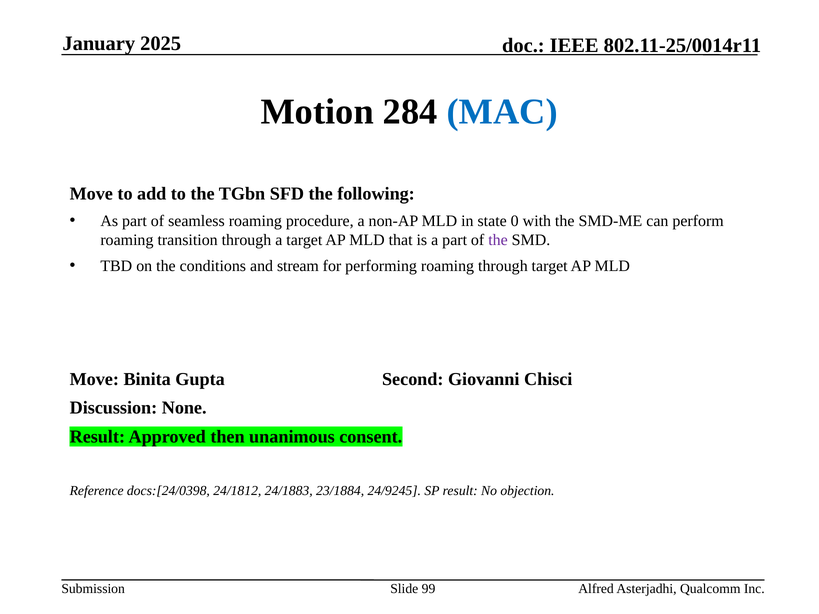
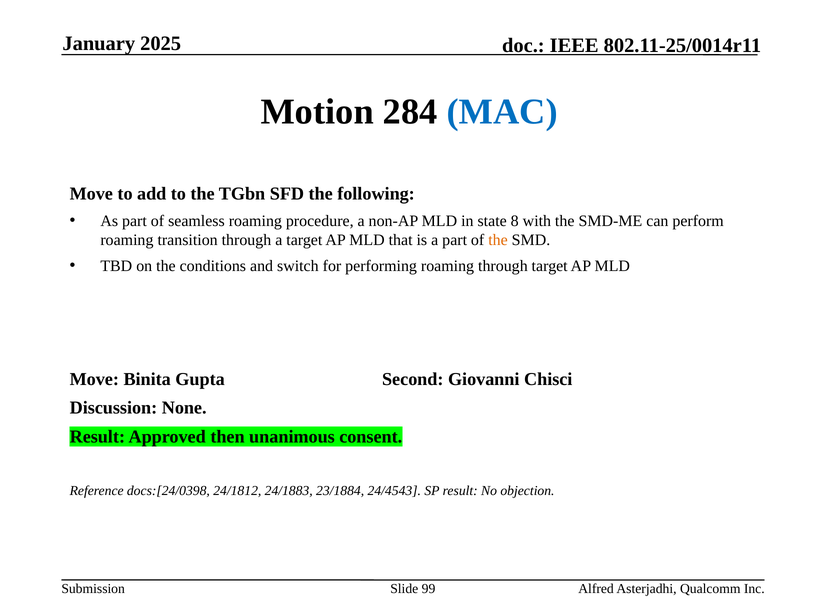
0: 0 -> 8
the at (498, 240) colour: purple -> orange
stream: stream -> switch
24/9245: 24/9245 -> 24/4543
